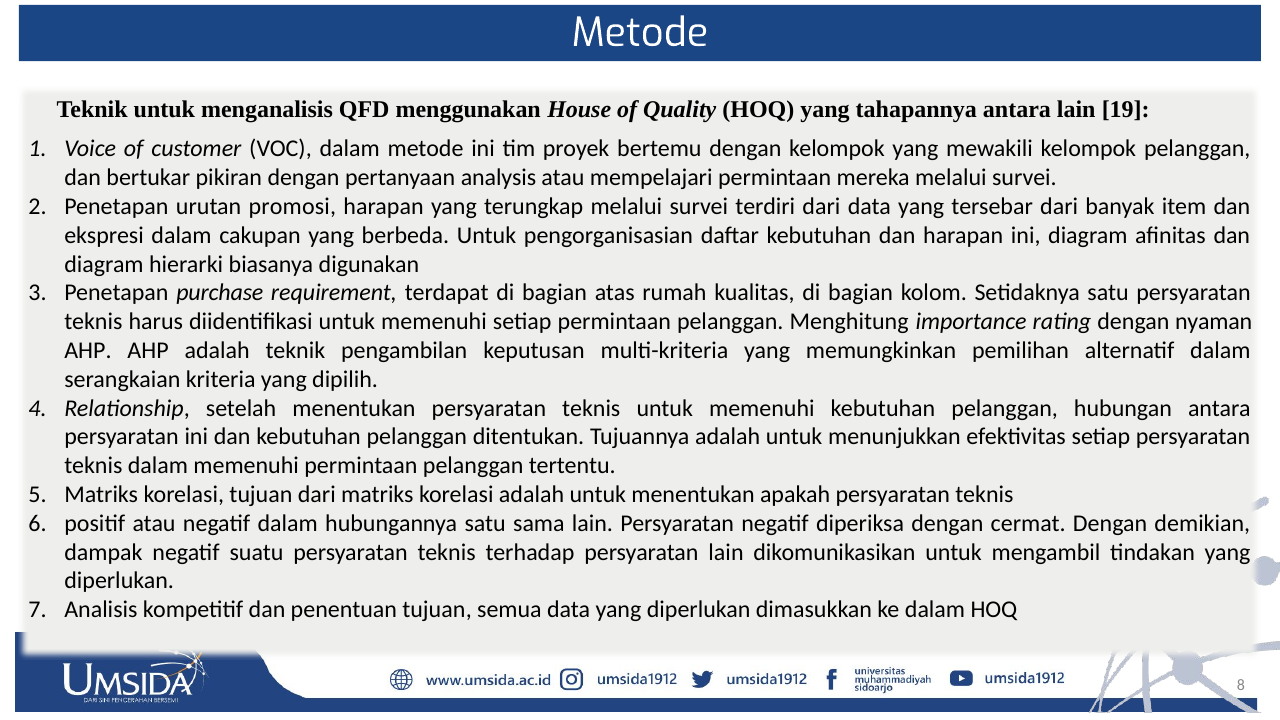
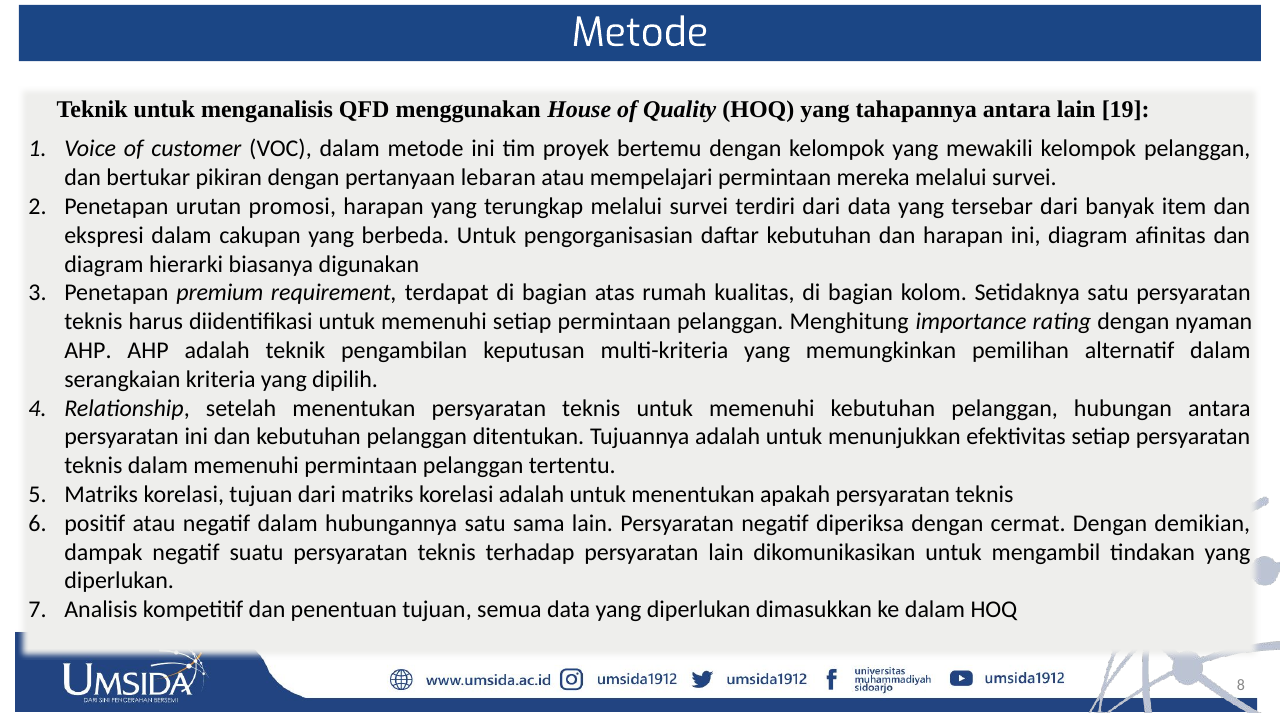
analysis: analysis -> lebaran
purchase: purchase -> premium
